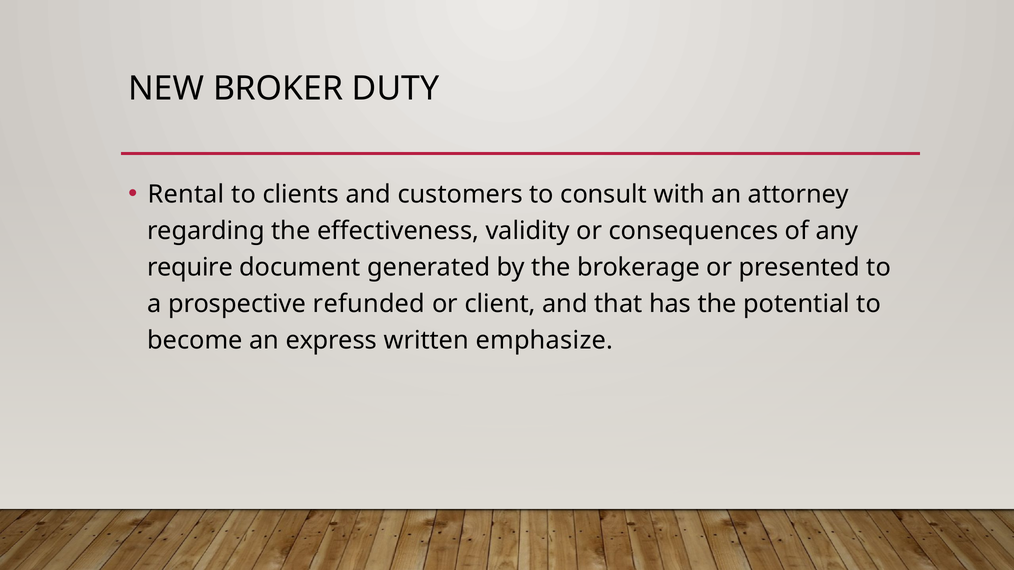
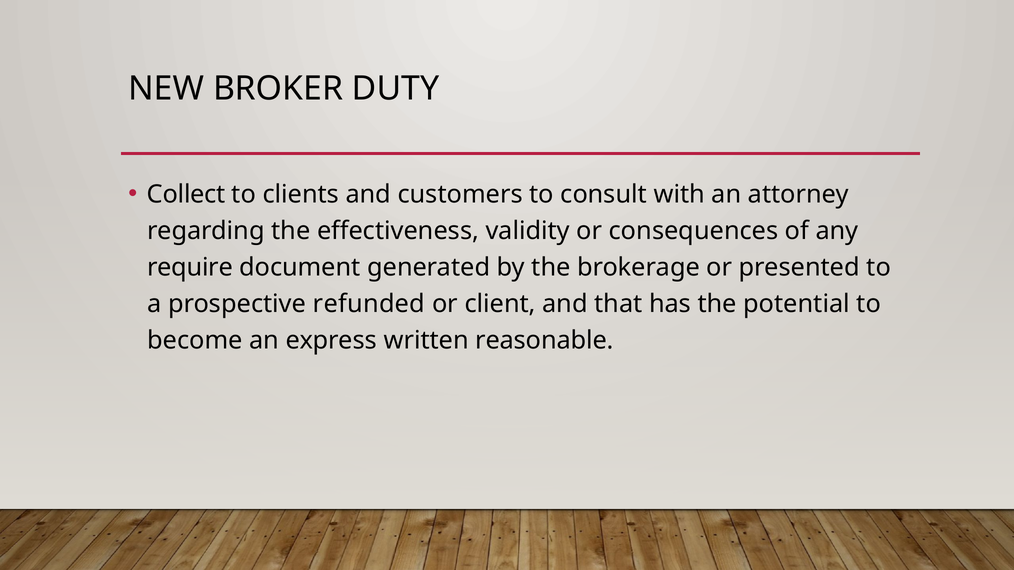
Rental: Rental -> Collect
emphasize: emphasize -> reasonable
